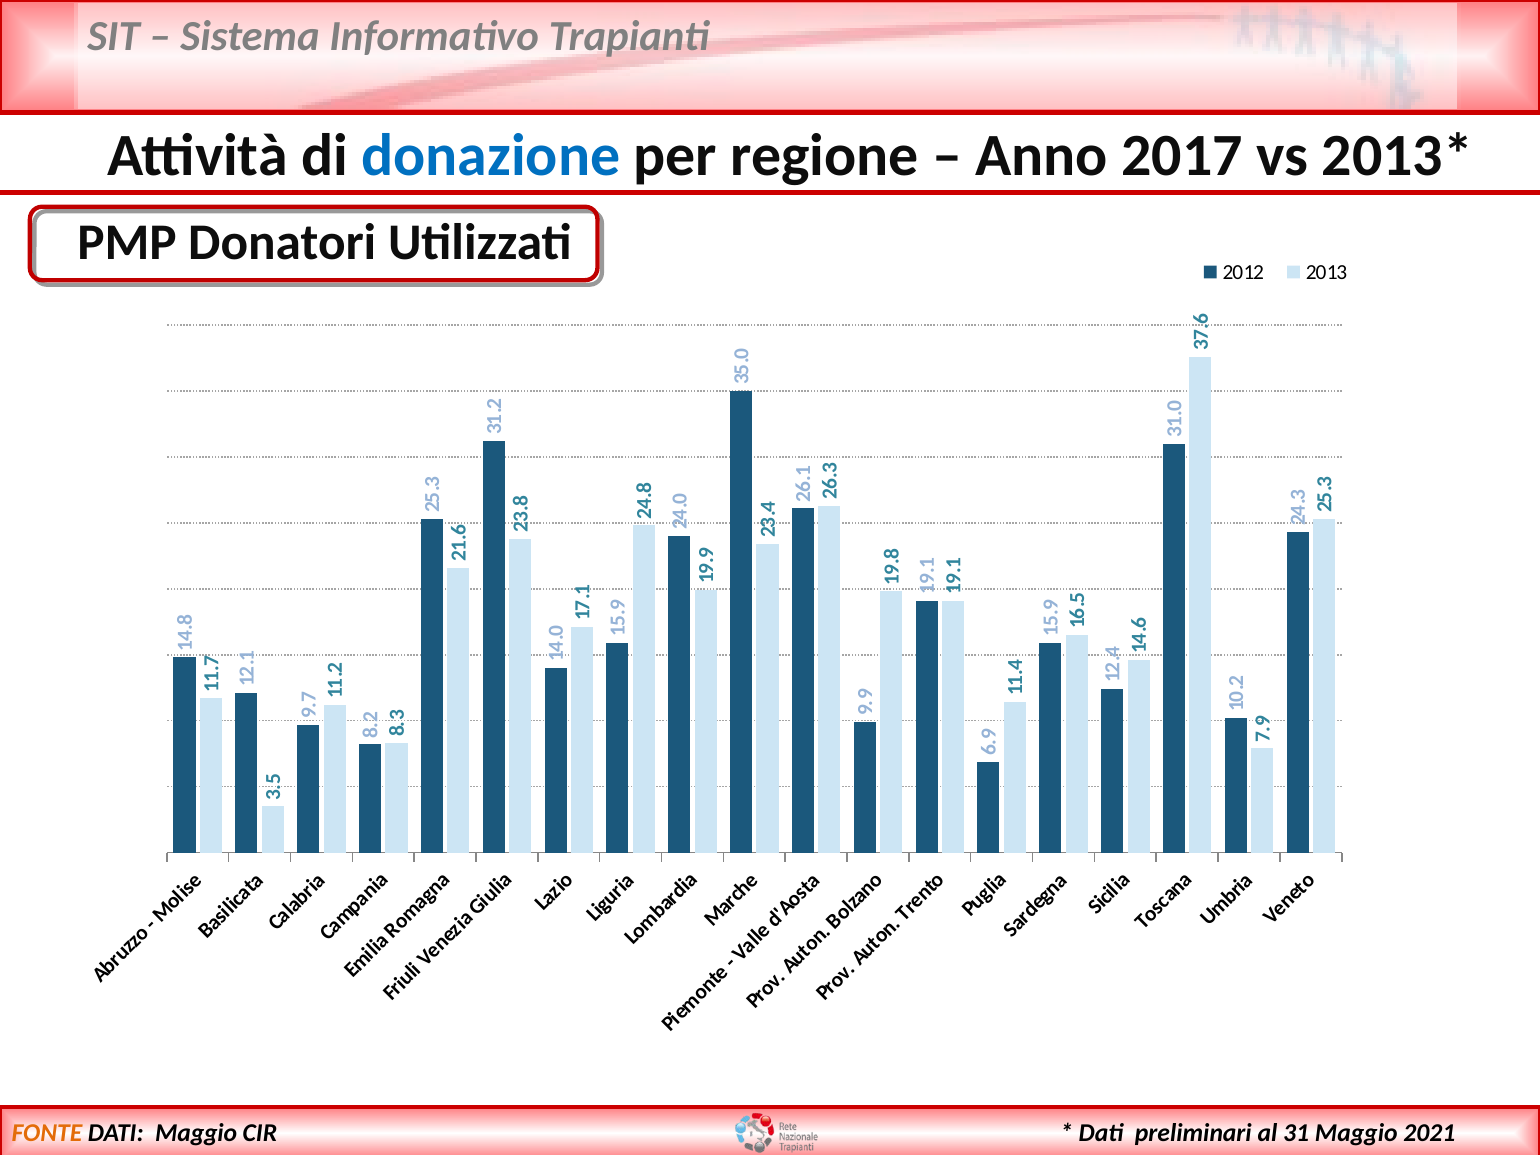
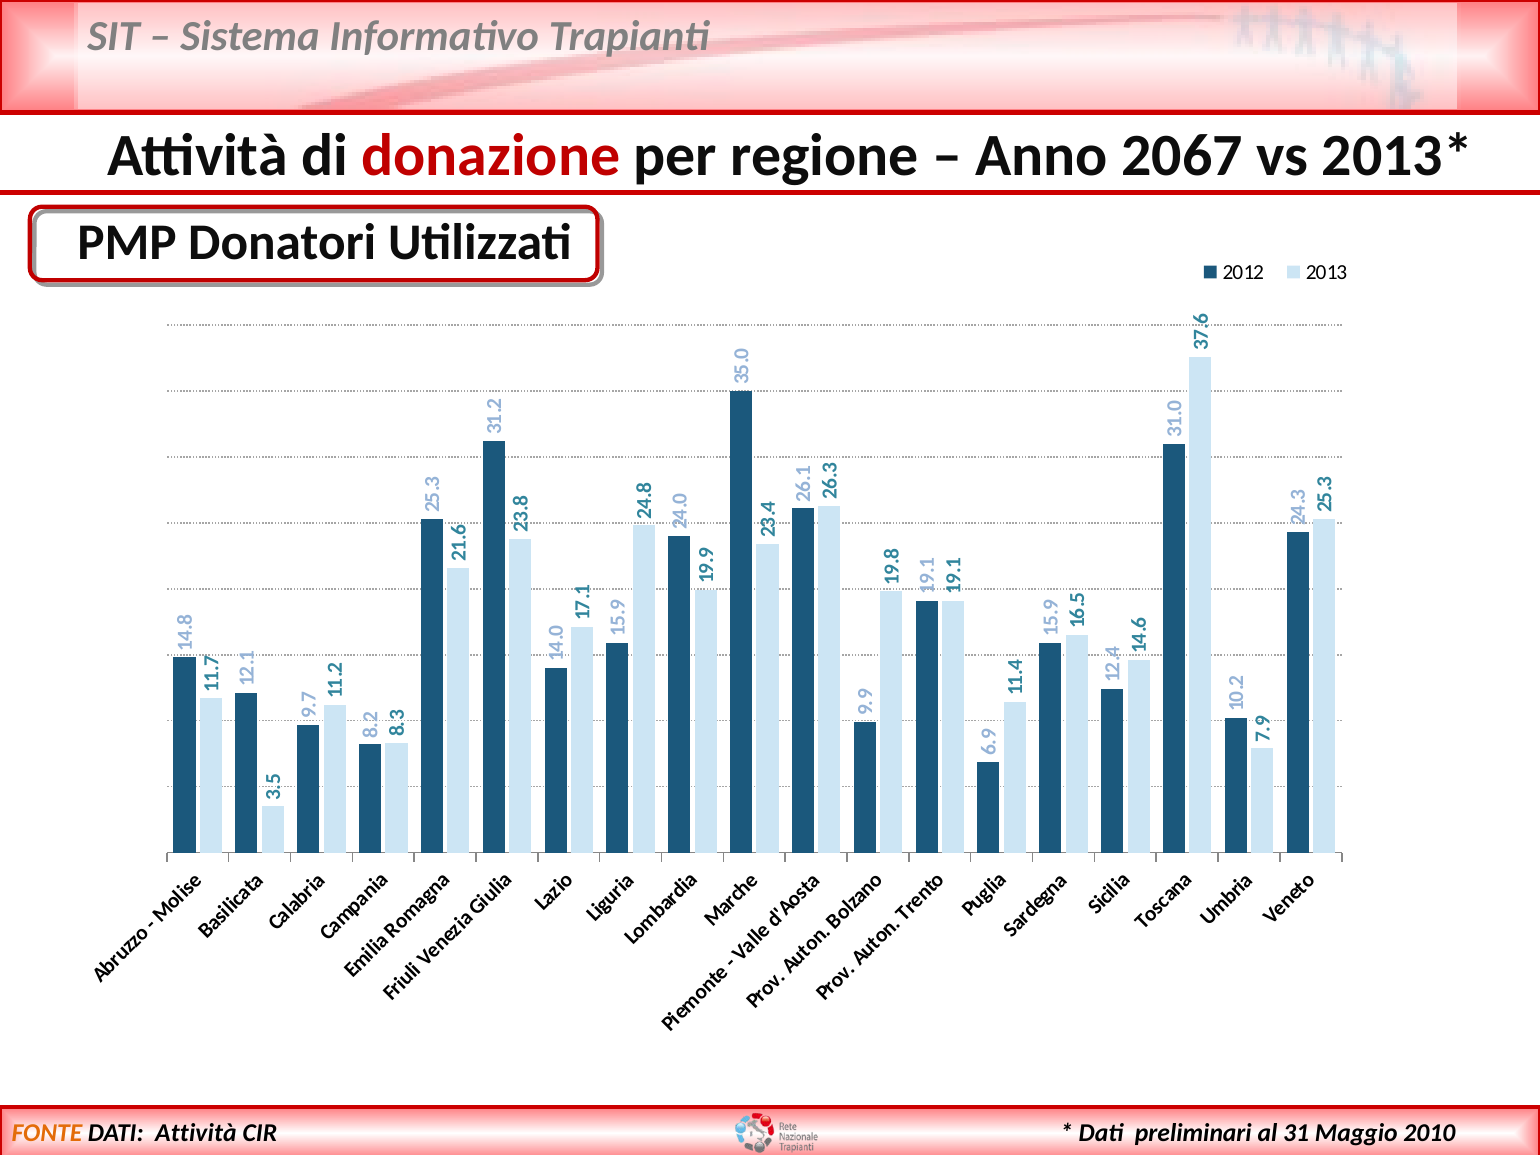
donazione colour: blue -> red
2017: 2017 -> 2067
2021: 2021 -> 2010
DATI Maggio: Maggio -> Attività
